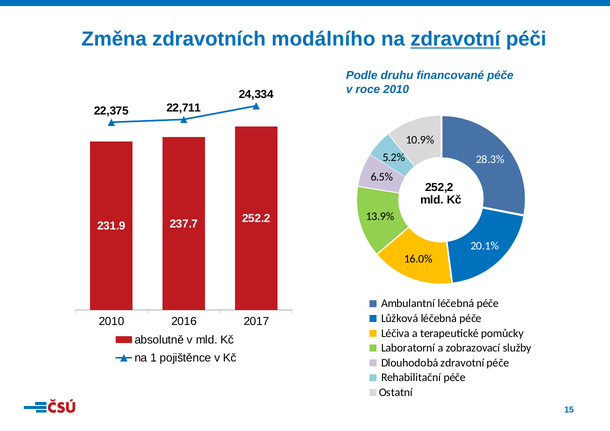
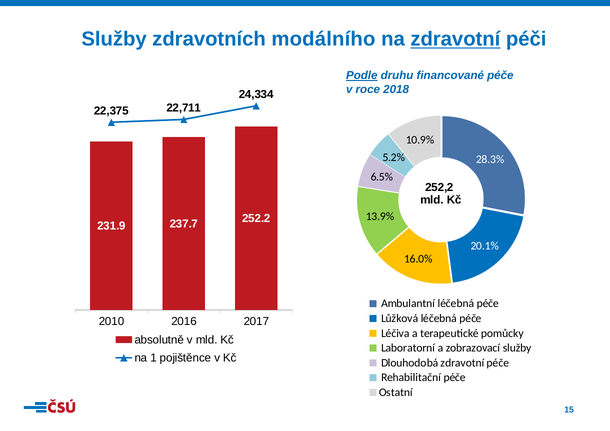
Změna at (114, 39): Změna -> Služby
Podle underline: none -> present
roce 2010: 2010 -> 2018
